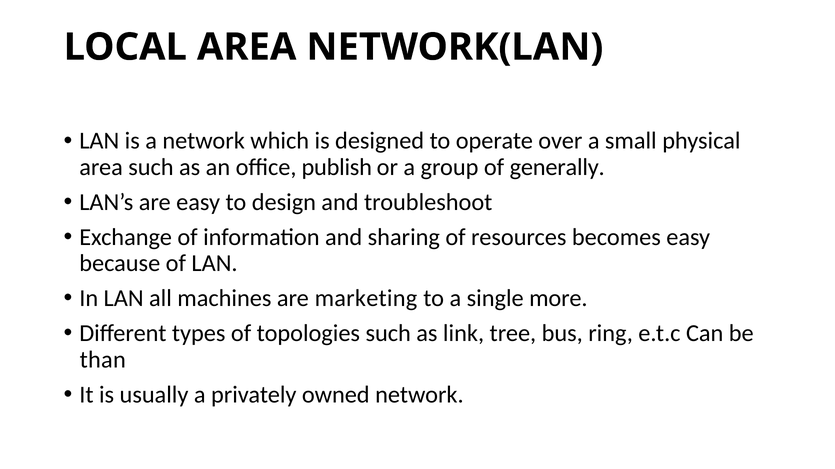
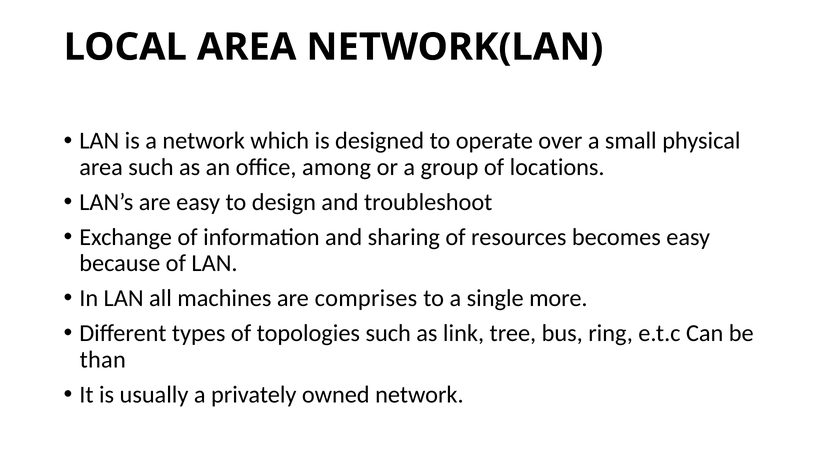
publish: publish -> among
generally: generally -> locations
marketing: marketing -> comprises
